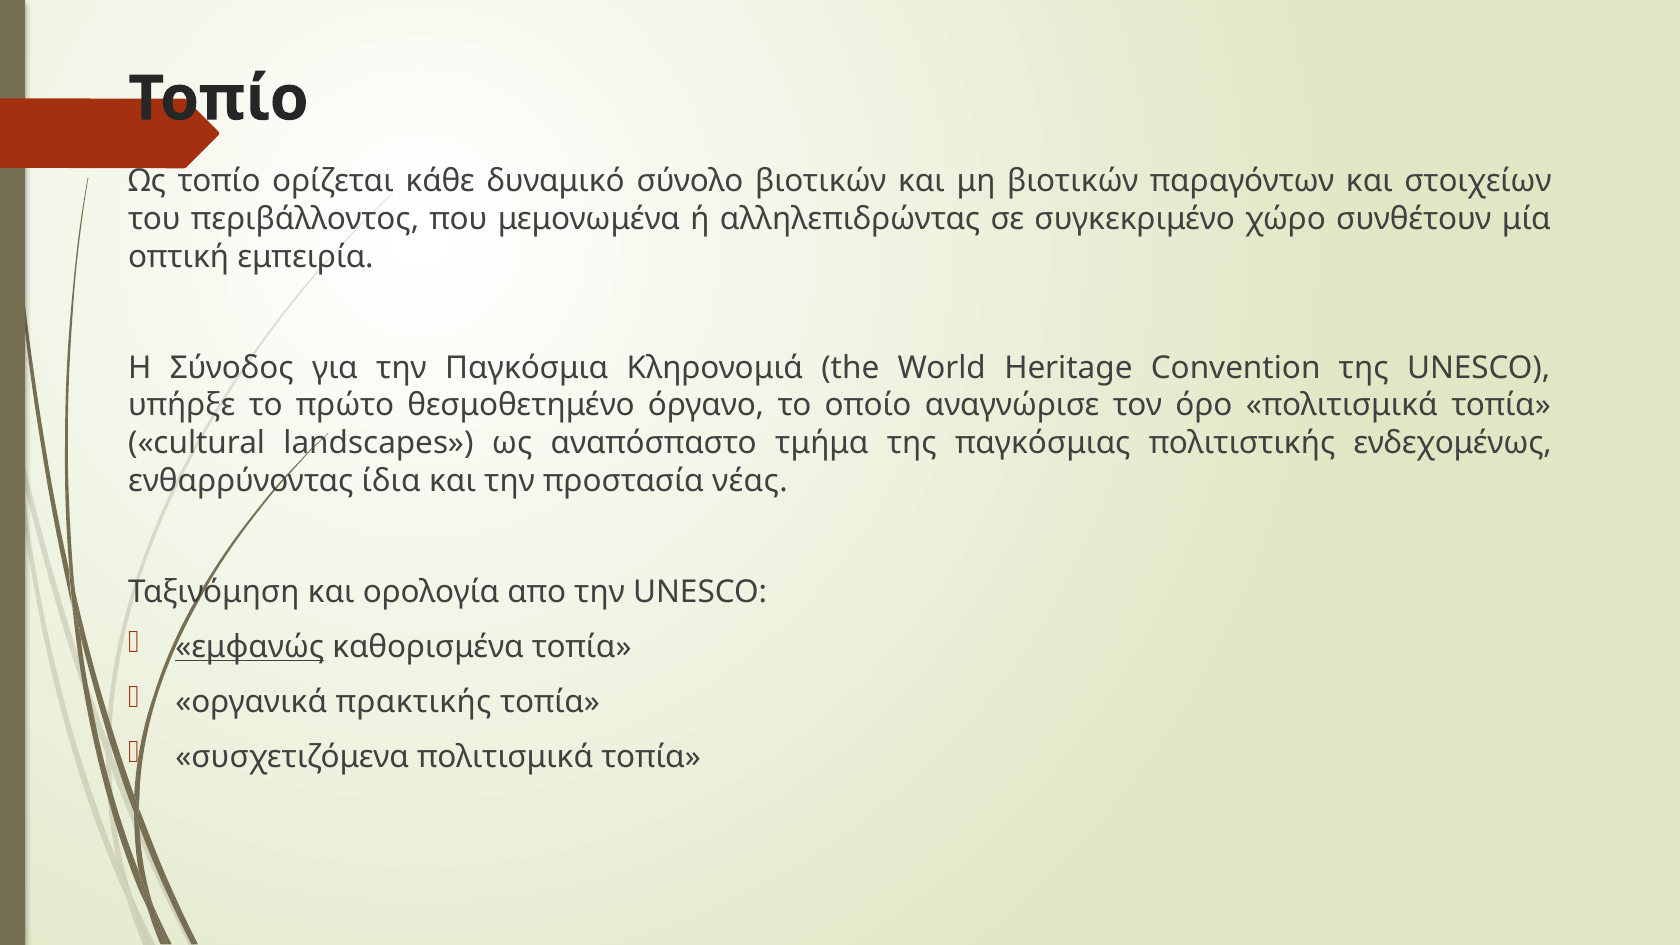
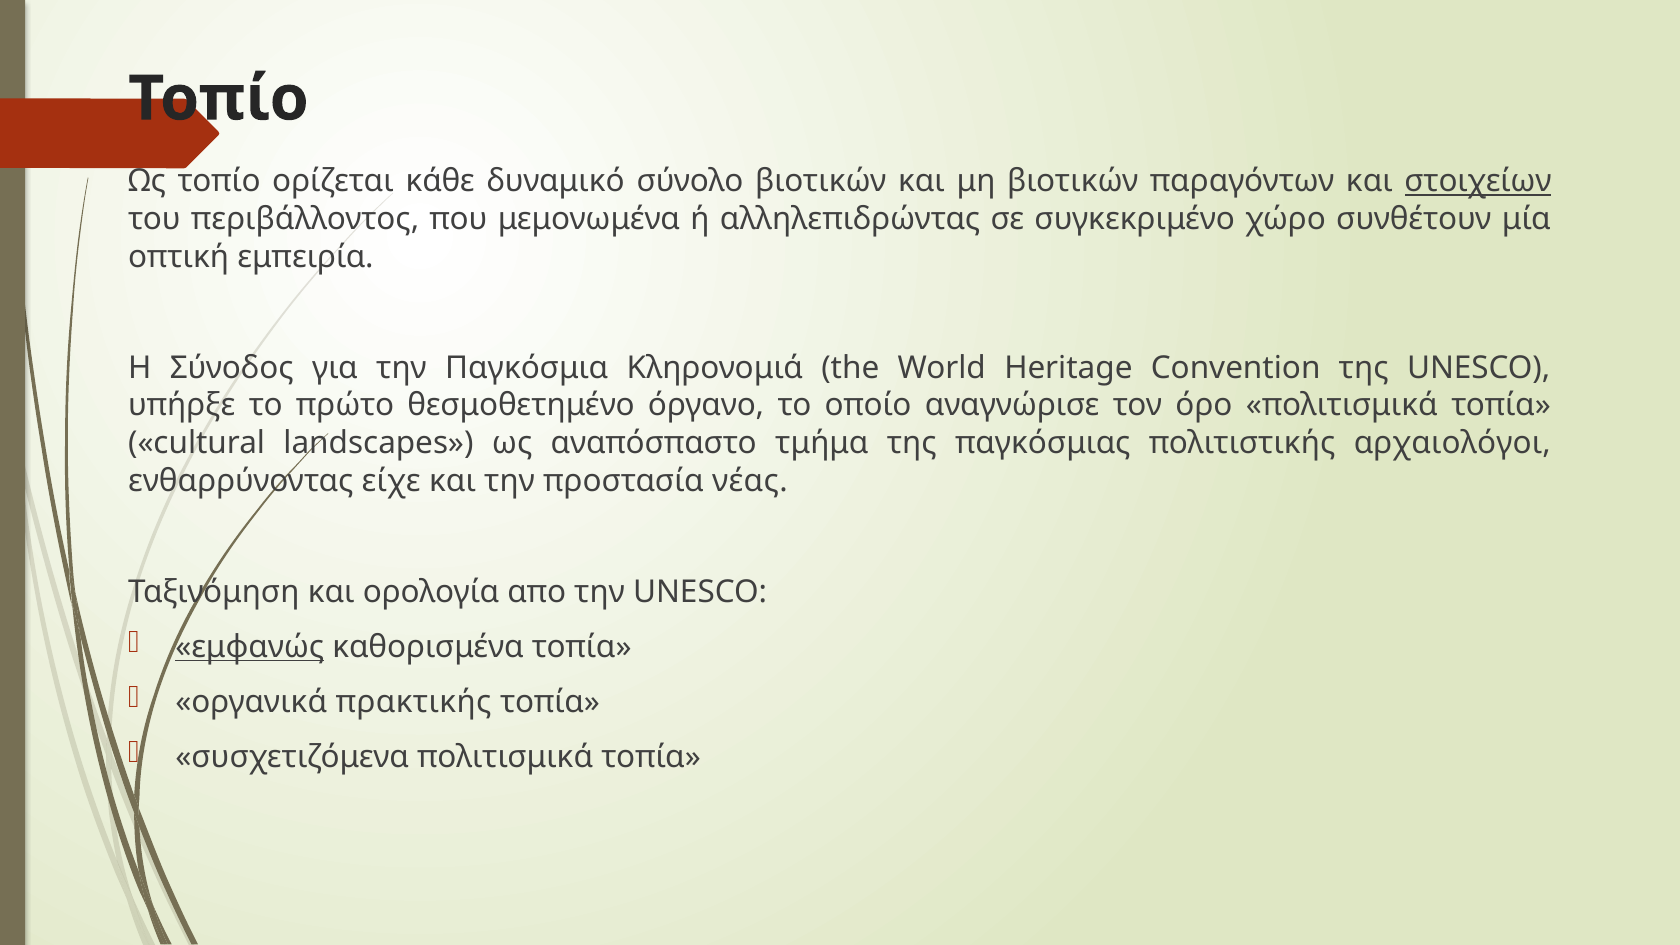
στοιχείων underline: none -> present
ενδεχομένως: ενδεχομένως -> αρχαιολόγοι
ίδια: ίδια -> είχε
